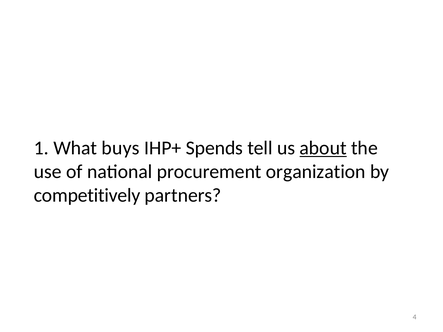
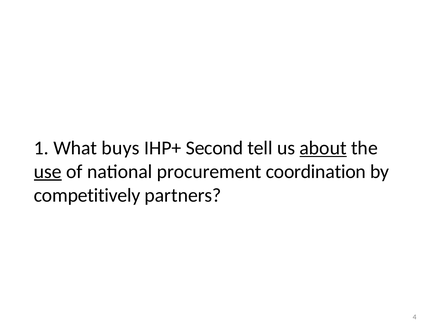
Spends: Spends -> Second
use underline: none -> present
organization: organization -> coordination
